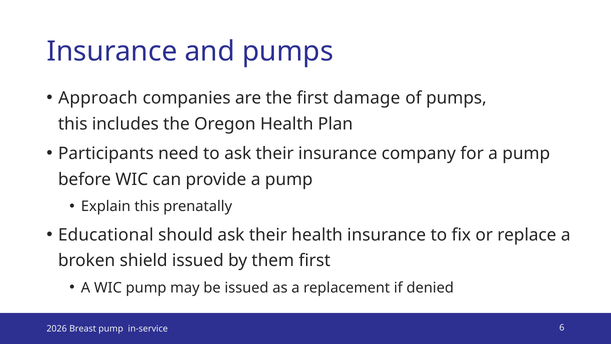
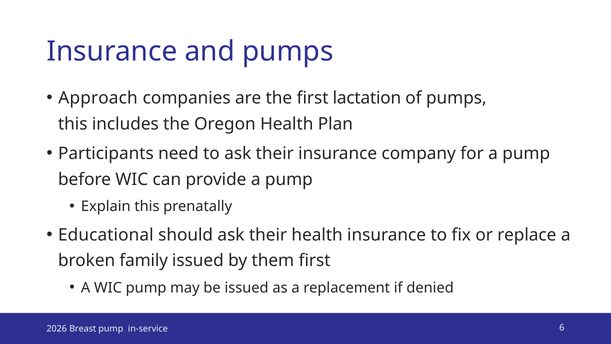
damage: damage -> lactation
shield: shield -> family
